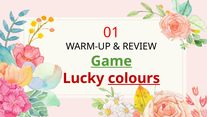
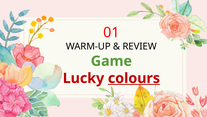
Game underline: present -> none
